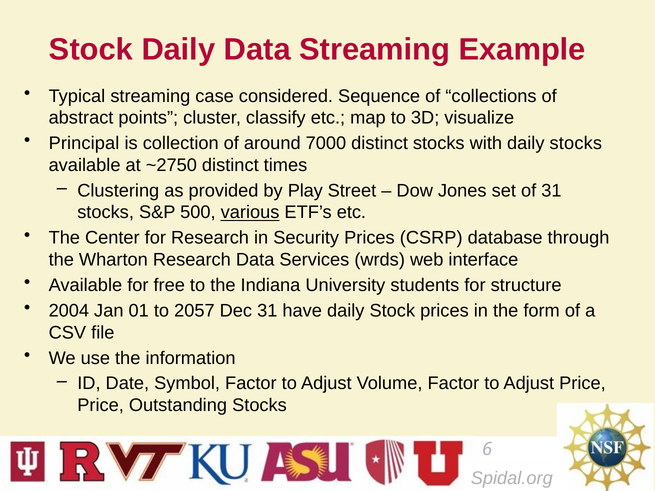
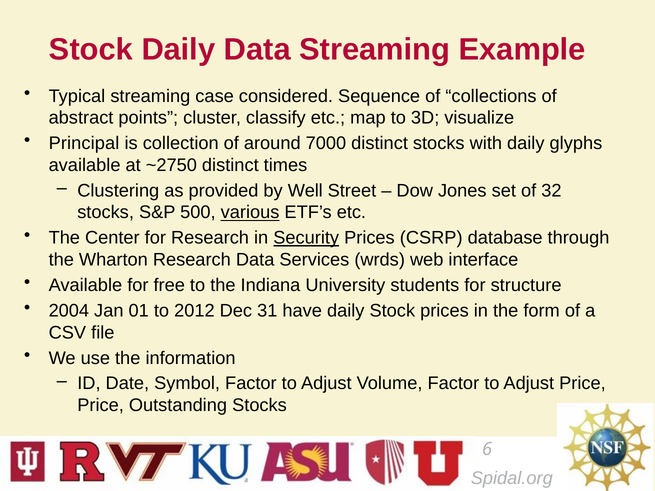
daily stocks: stocks -> glyphs
Play: Play -> Well
of 31: 31 -> 32
Security underline: none -> present
2057: 2057 -> 2012
